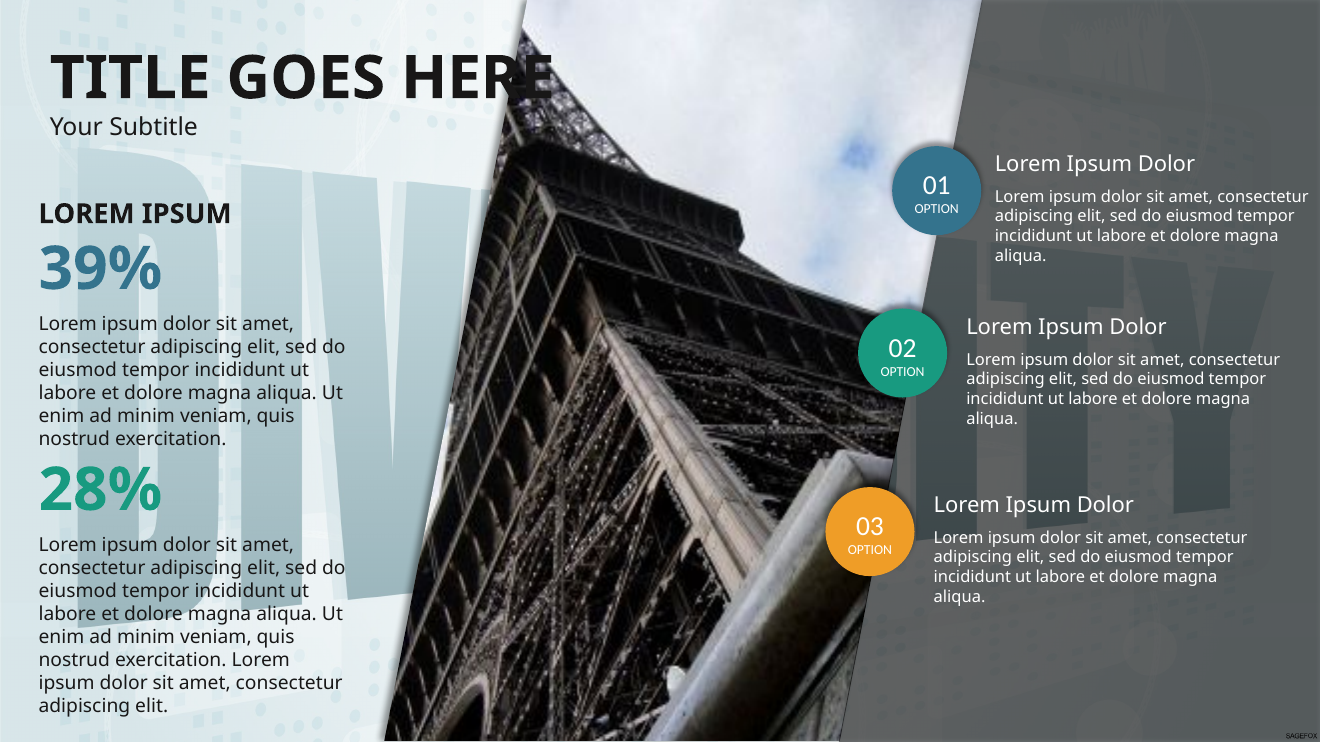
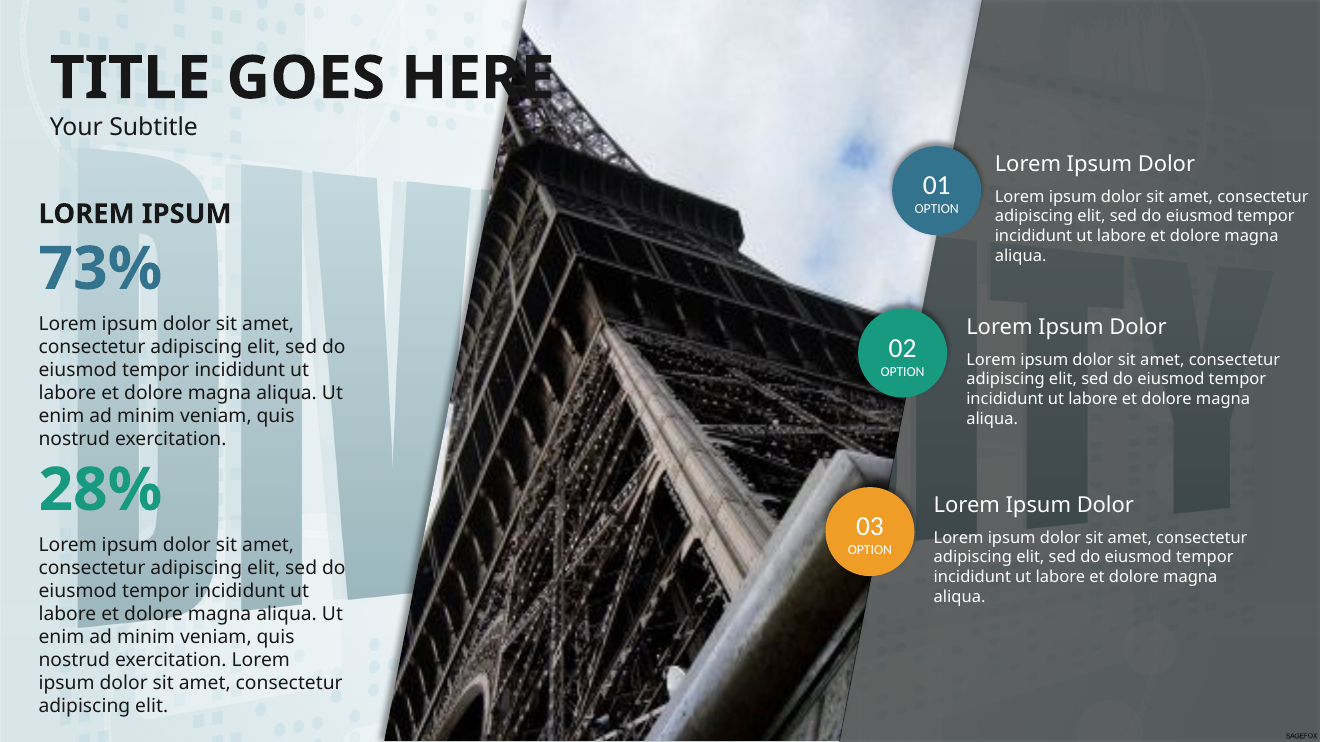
39%: 39% -> 73%
